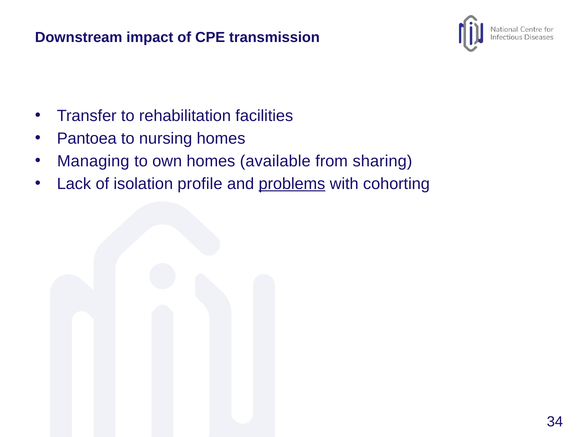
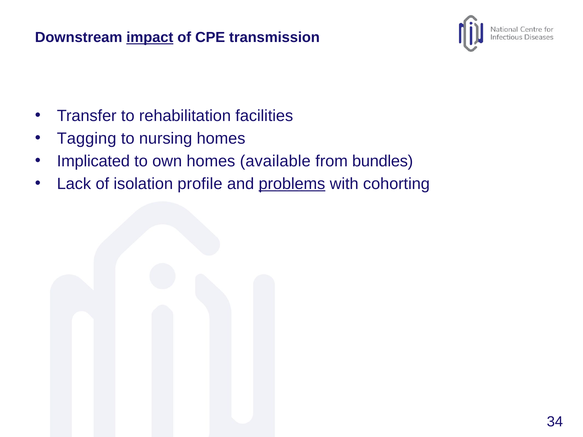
impact underline: none -> present
Pantoea: Pantoea -> Tagging
Managing: Managing -> Implicated
sharing: sharing -> bundles
